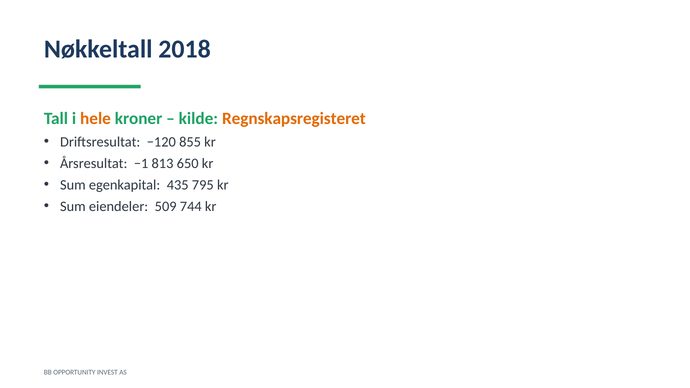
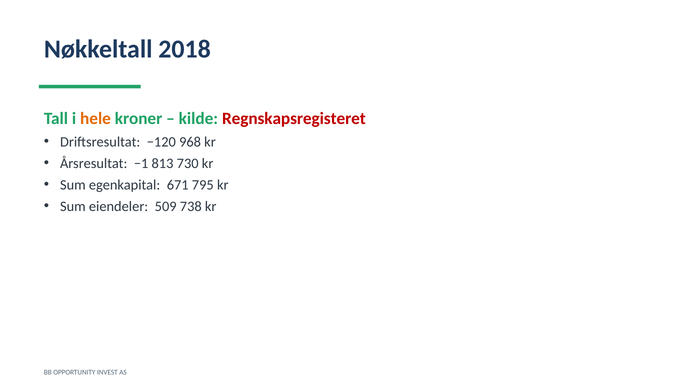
Regnskapsregisteret colour: orange -> red
855: 855 -> 968
650: 650 -> 730
435: 435 -> 671
744: 744 -> 738
